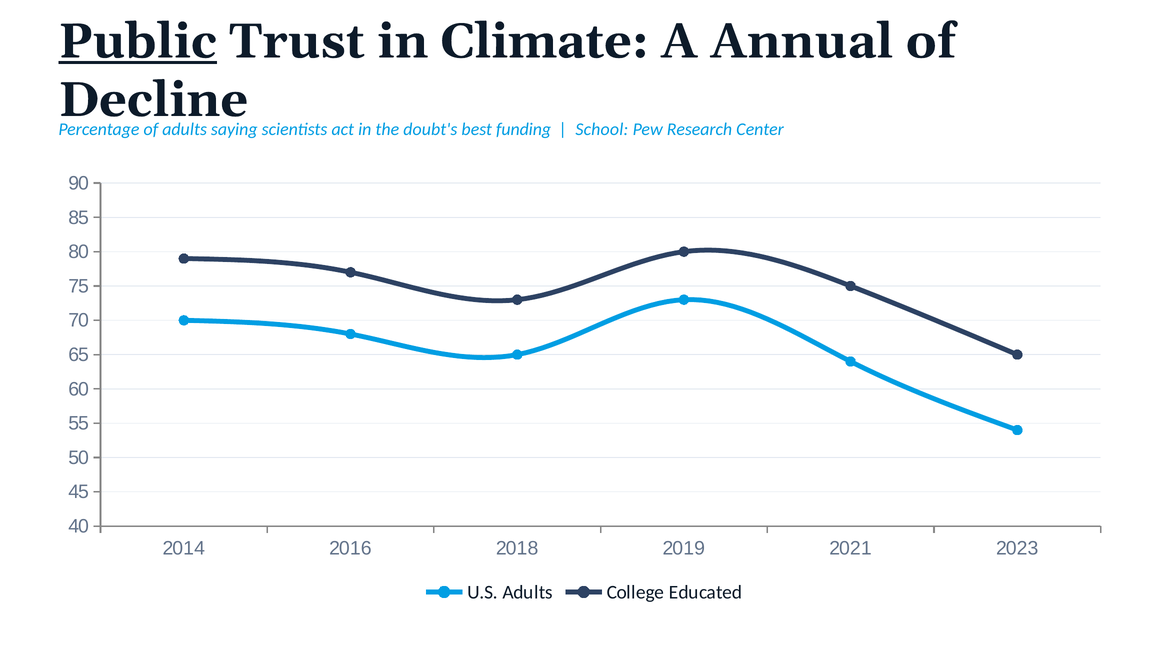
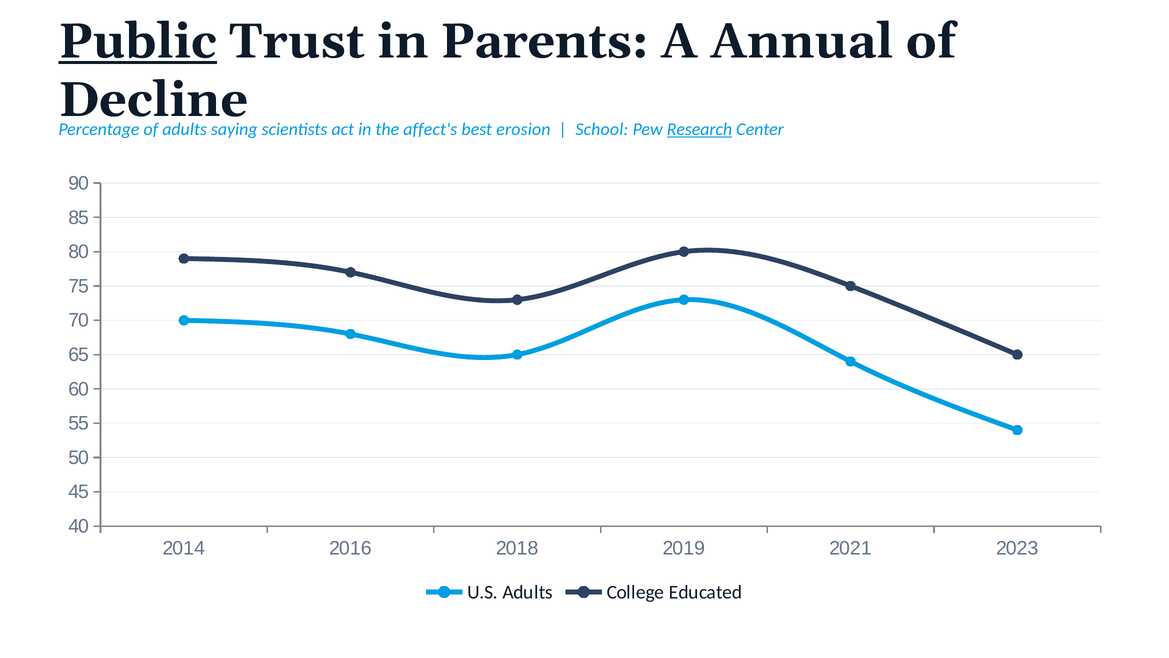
Climate: Climate -> Parents
doubt's: doubt's -> affect's
funding: funding -> erosion
Research underline: none -> present
